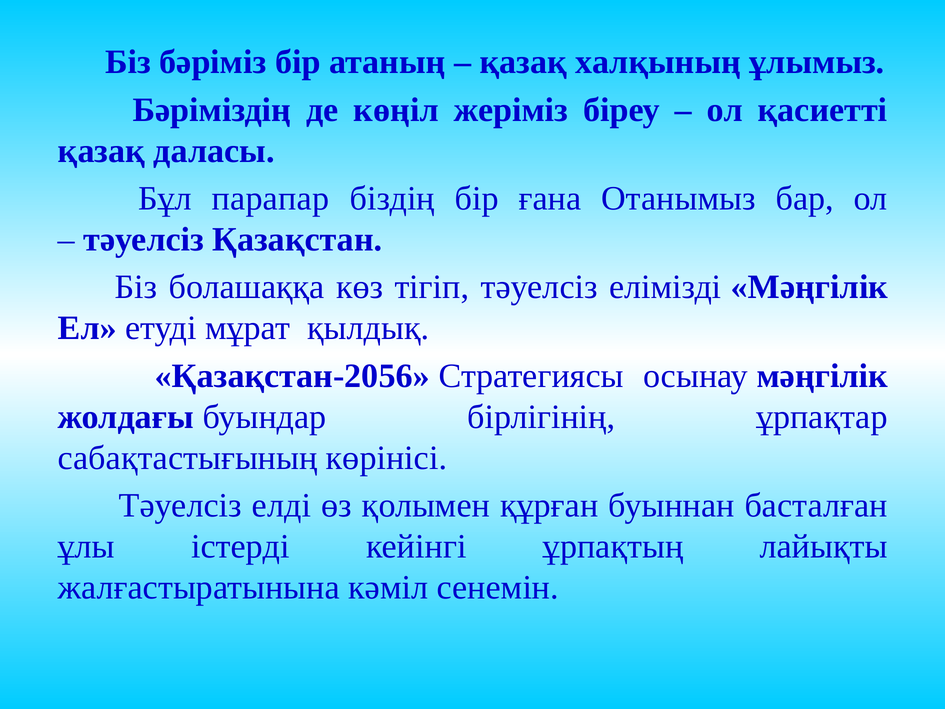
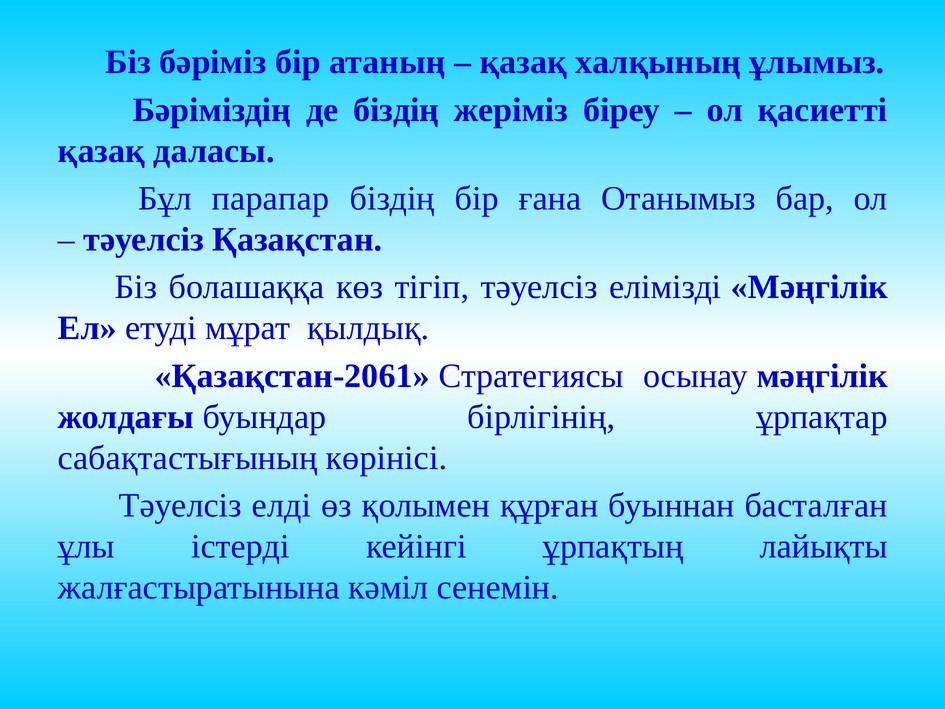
де көңіл: көңіл -> біздің
Қазақстан-2056: Қазақстан-2056 -> Қазақстан-2061
